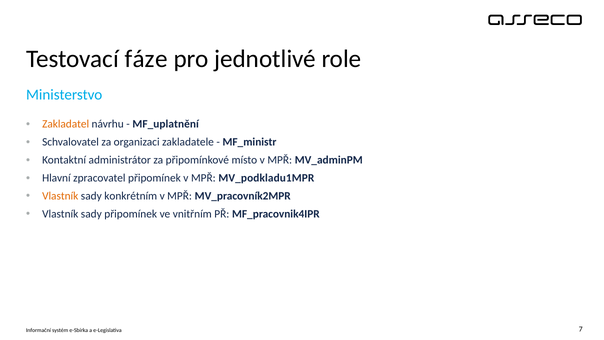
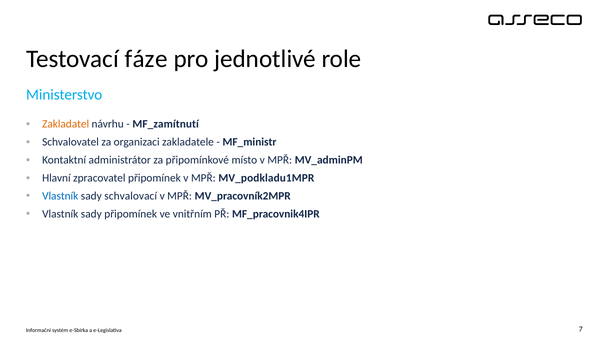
MF_uplatnění: MF_uplatnění -> MF_zamítnutí
Vlastník at (60, 196) colour: orange -> blue
konkrétním: konkrétním -> schvalovací
